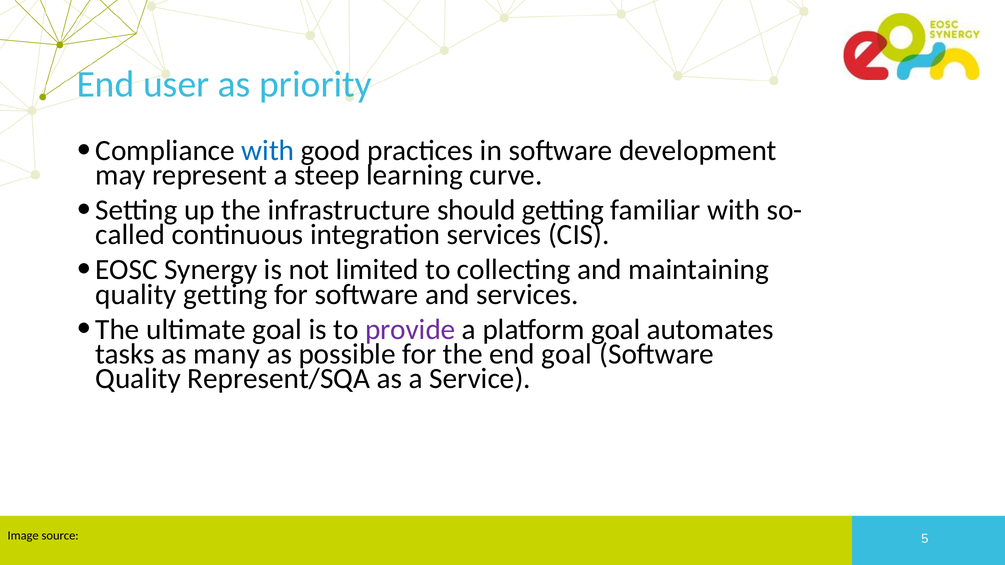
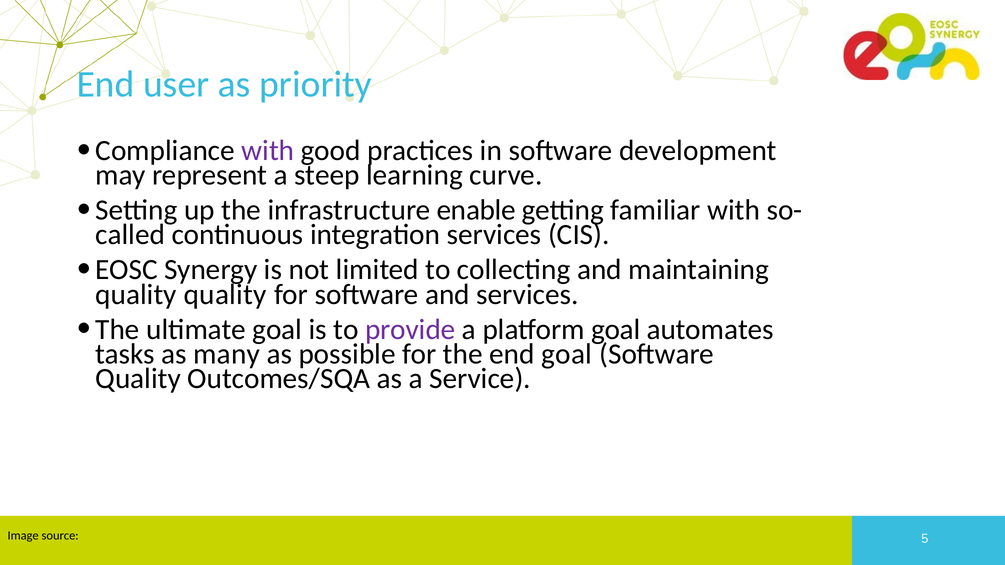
with at (268, 151) colour: blue -> purple
should: should -> enable
quality getting: getting -> quality
Represent/SQA: Represent/SQA -> Outcomes/SQA
